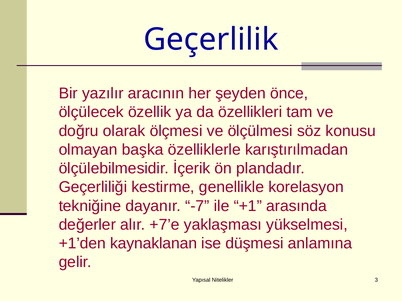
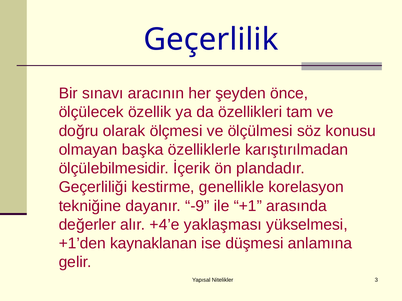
yazılır: yazılır -> sınavı
-7: -7 -> -9
+7’e: +7’e -> +4’e
